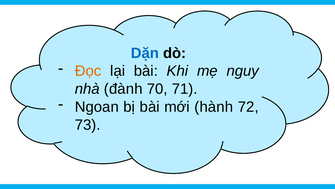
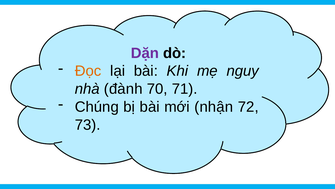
Dặn colour: blue -> purple
Ngoan: Ngoan -> Chúng
hành: hành -> nhận
